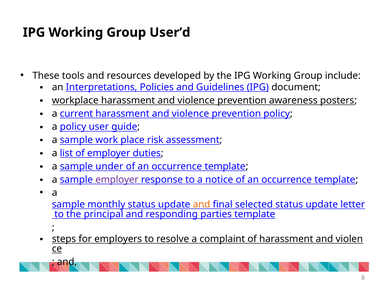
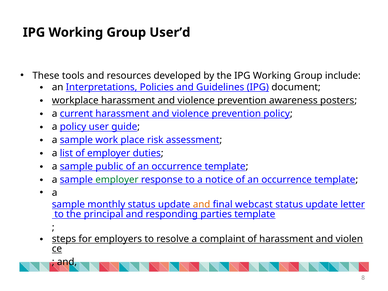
under: under -> public
employer at (117, 180) colour: purple -> green
selected: selected -> webcast
